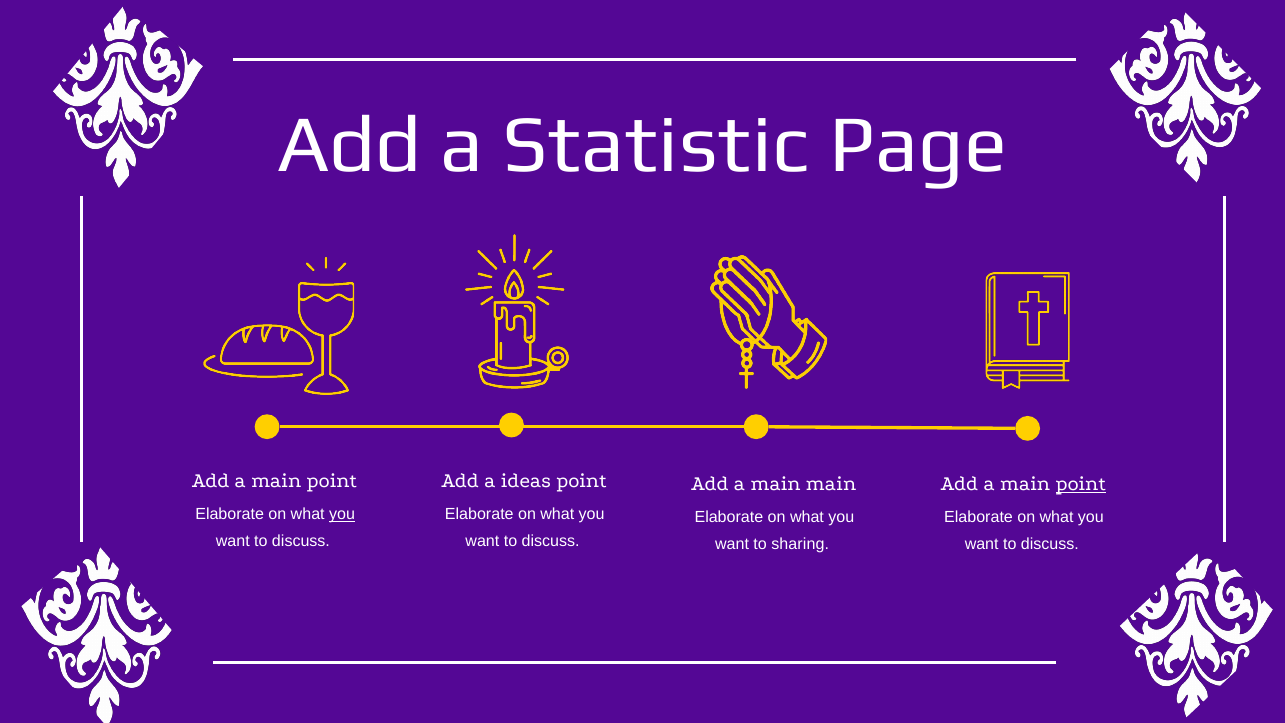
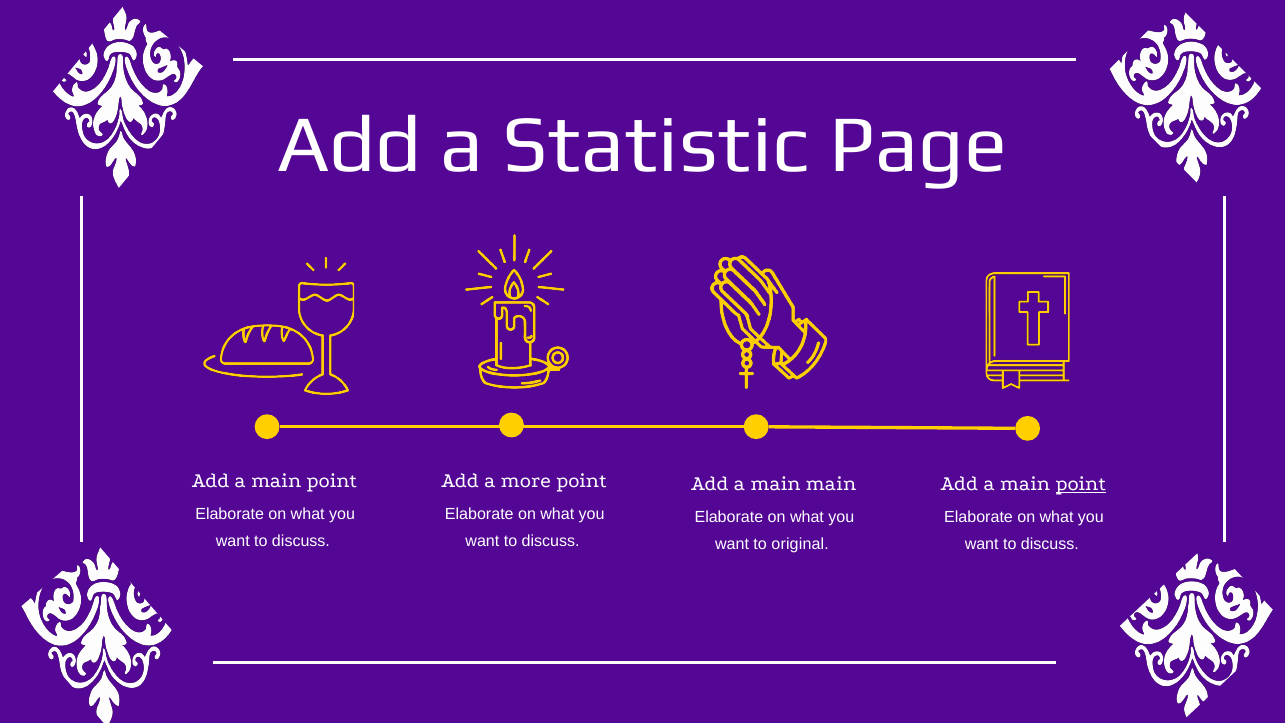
ideas: ideas -> more
you at (342, 514) underline: present -> none
sharing: sharing -> original
